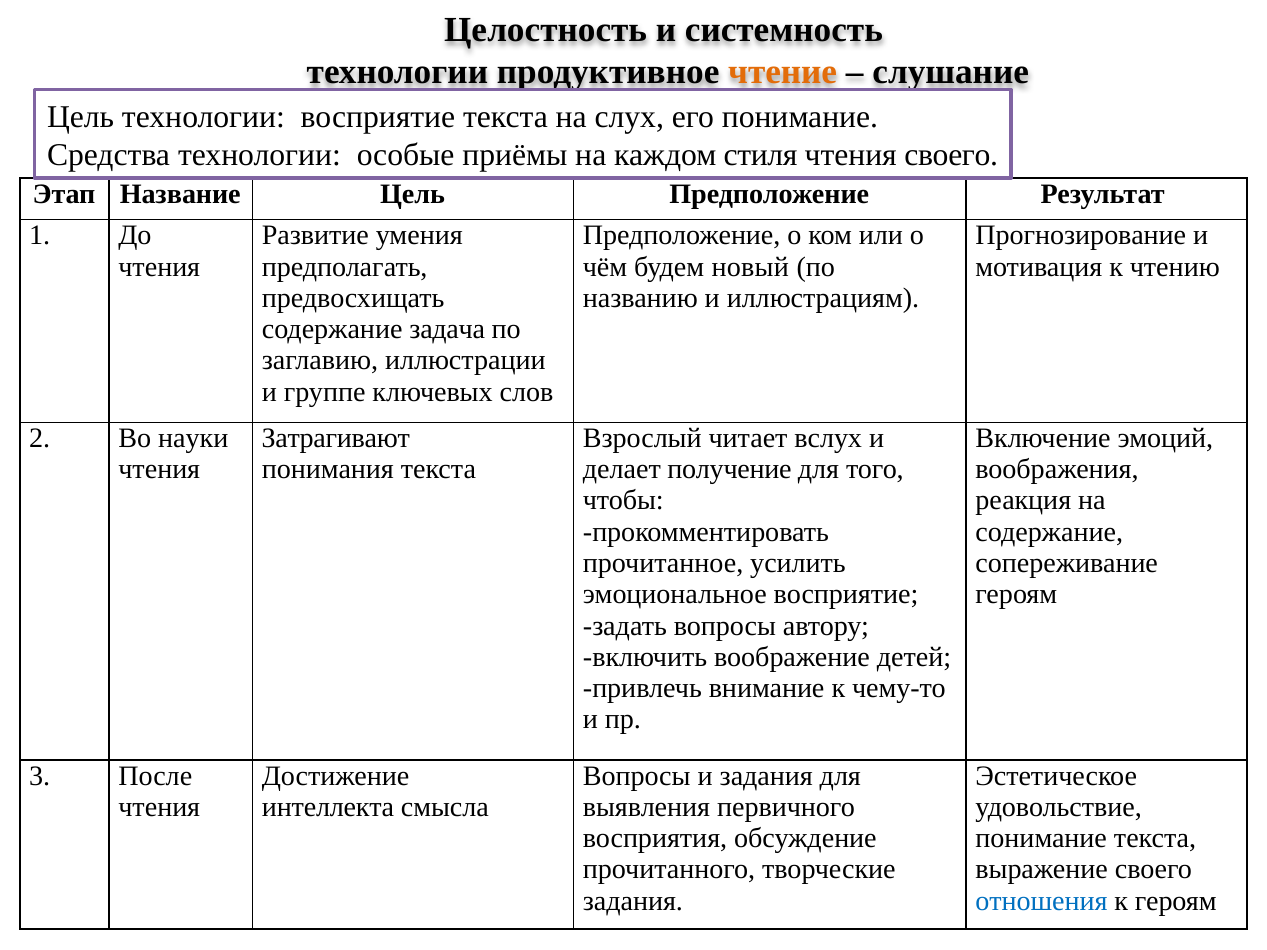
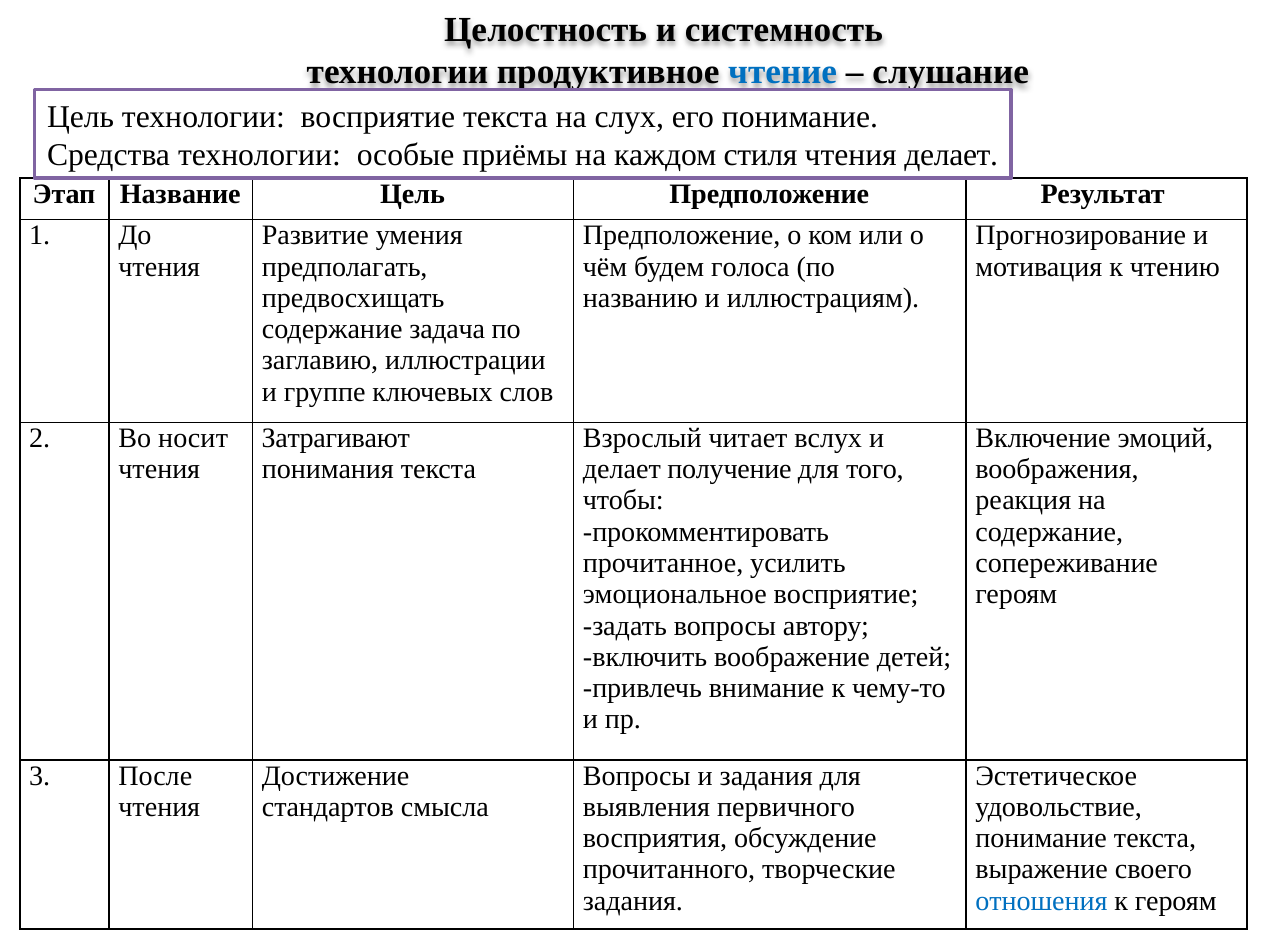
чтение colour: orange -> blue
чтения своего: своего -> делает
новый: новый -> голоса
науки: науки -> носит
интеллекта: интеллекта -> стандартов
